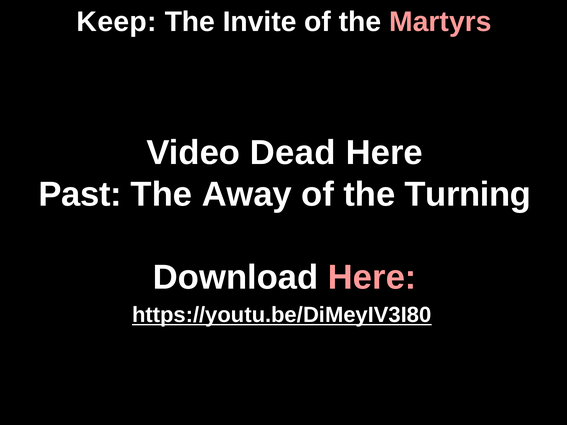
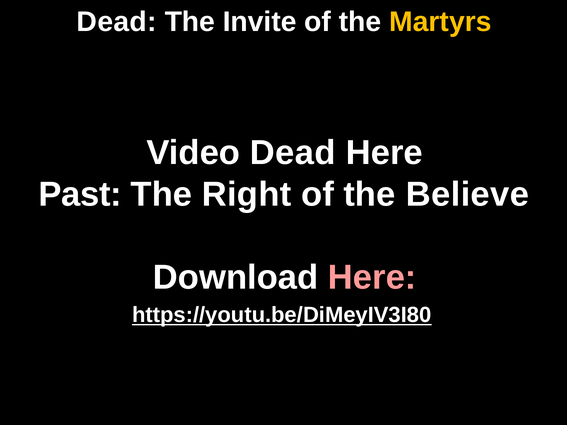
Keep at (117, 22): Keep -> Dead
Martyrs colour: pink -> yellow
Away: Away -> Right
Turning: Turning -> Believe
